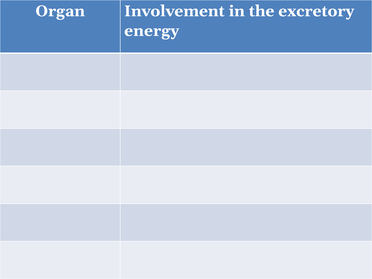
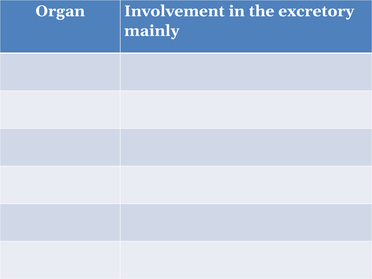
energy: energy -> mainly
